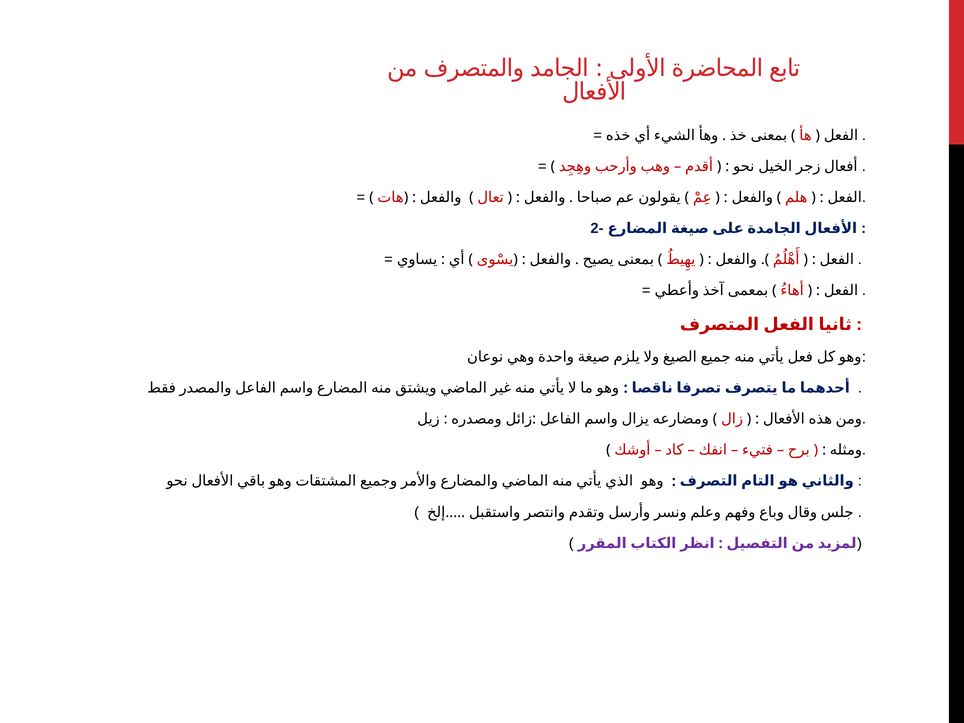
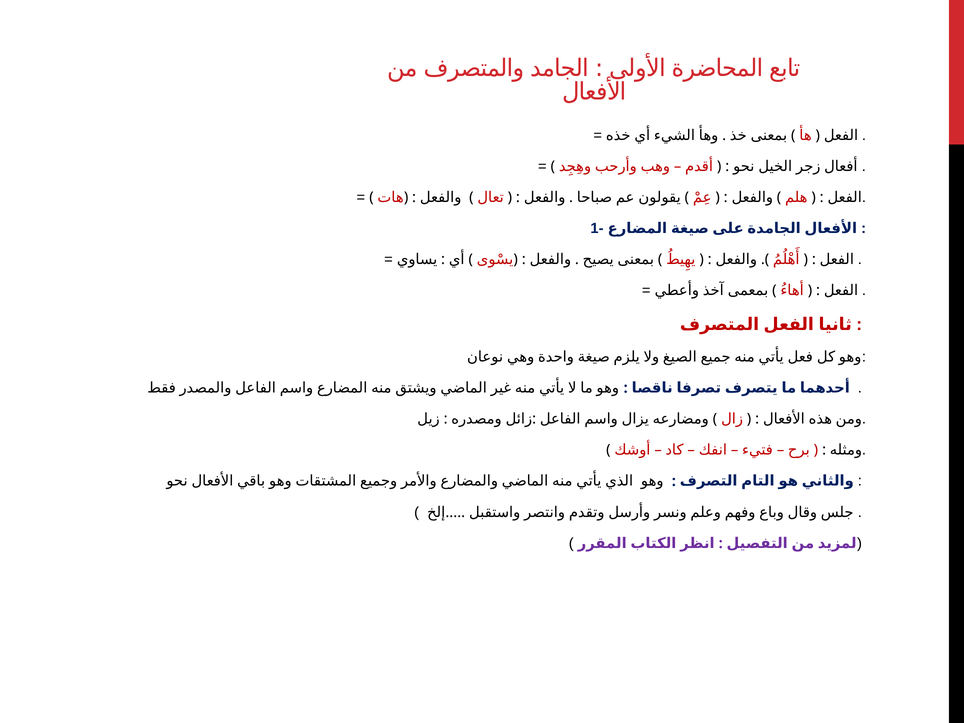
2-: 2- -> 1-
